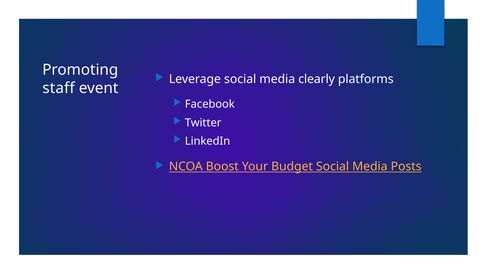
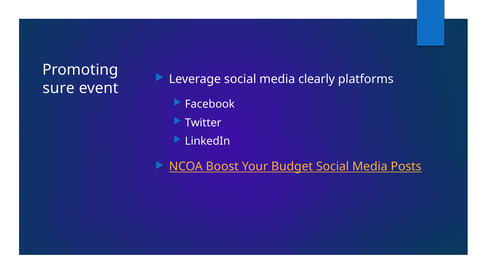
staff: staff -> sure
